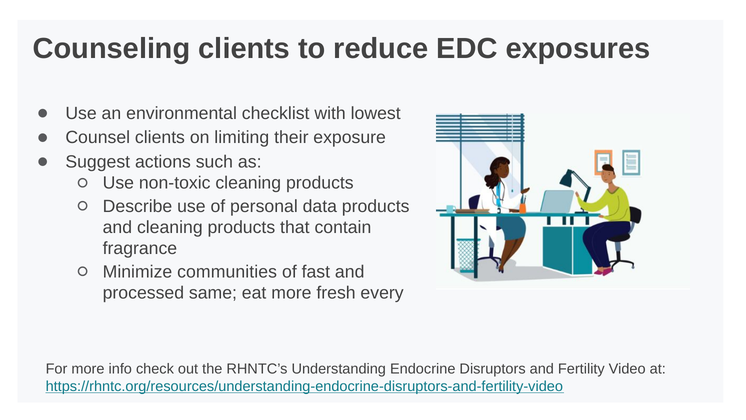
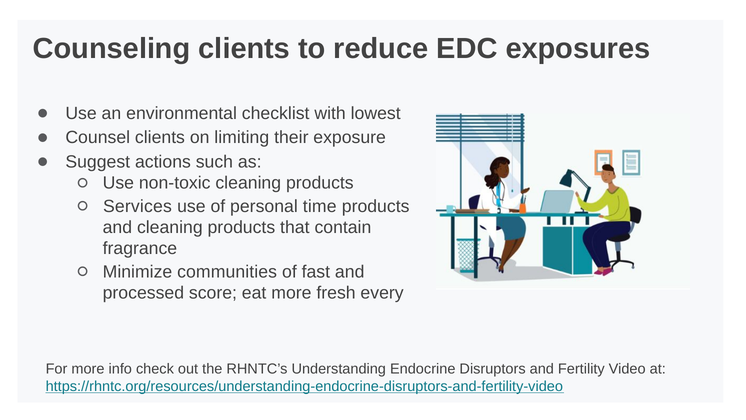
Describe: Describe -> Services
data: data -> time
same: same -> score
